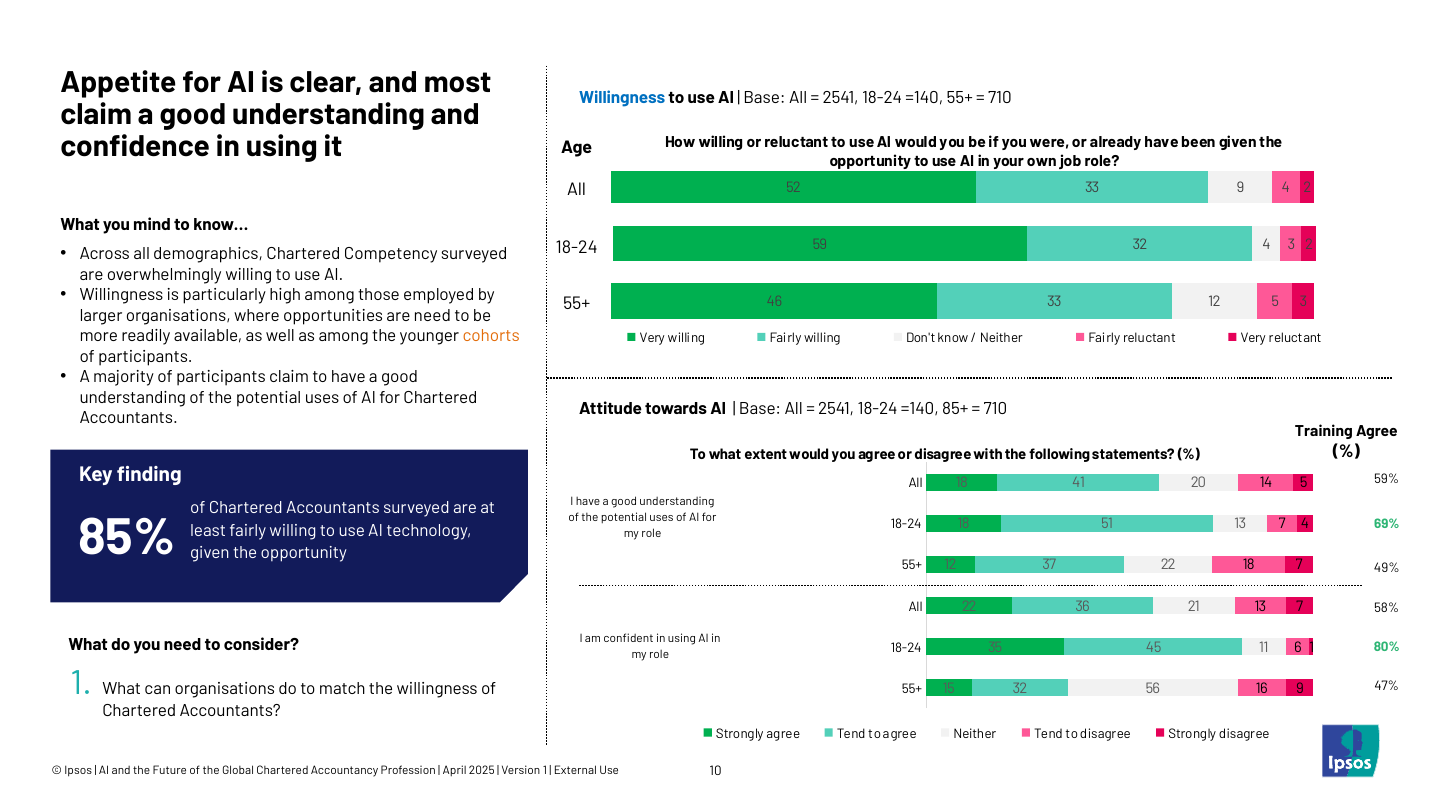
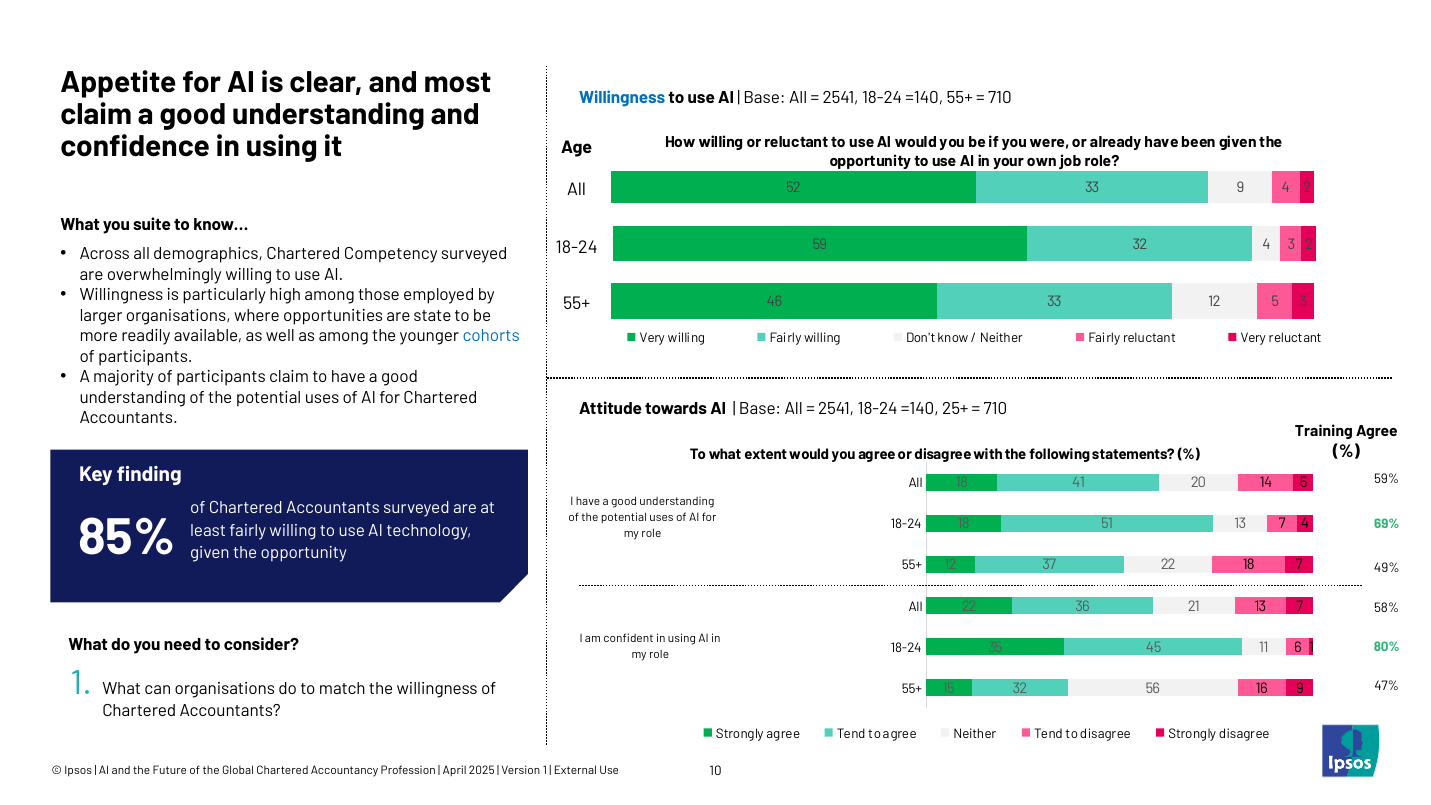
mind: mind -> suite
are need: need -> state
cohorts colour: orange -> blue
85+: 85+ -> 25+
